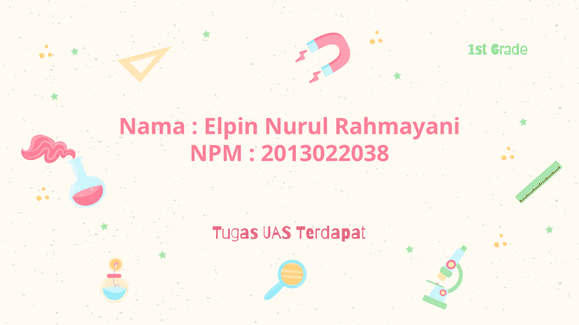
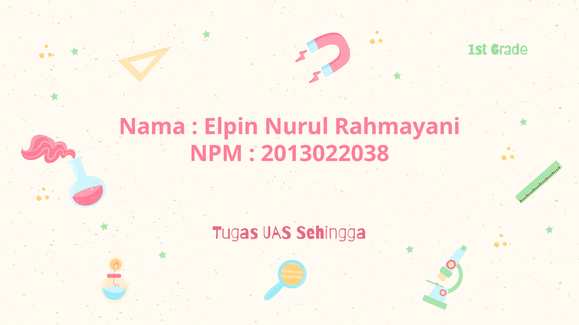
Terdapat: Terdapat -> Sehingga
